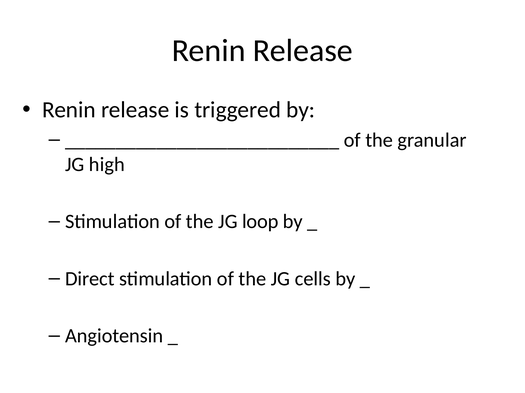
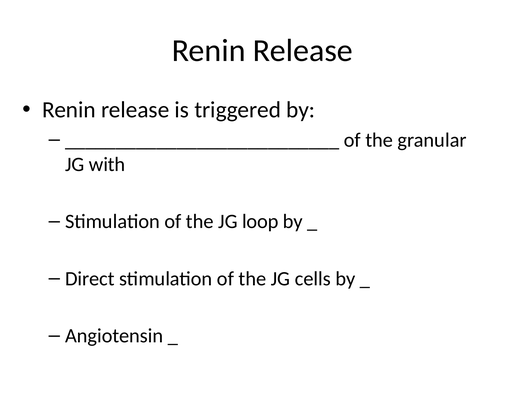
high: high -> with
